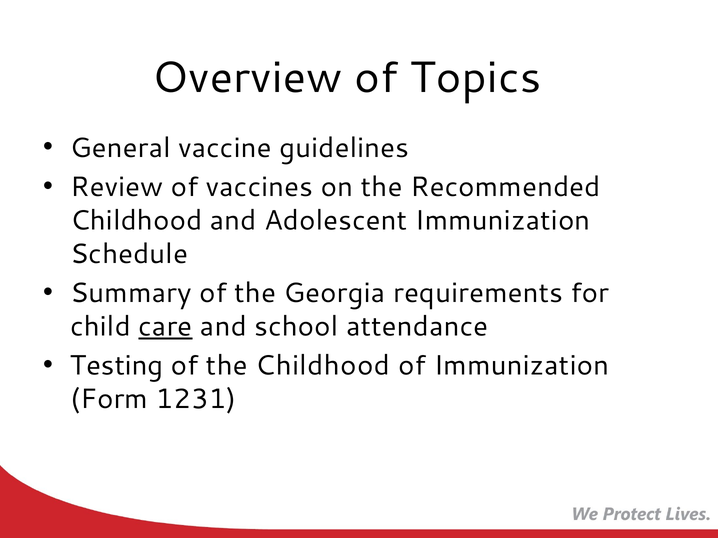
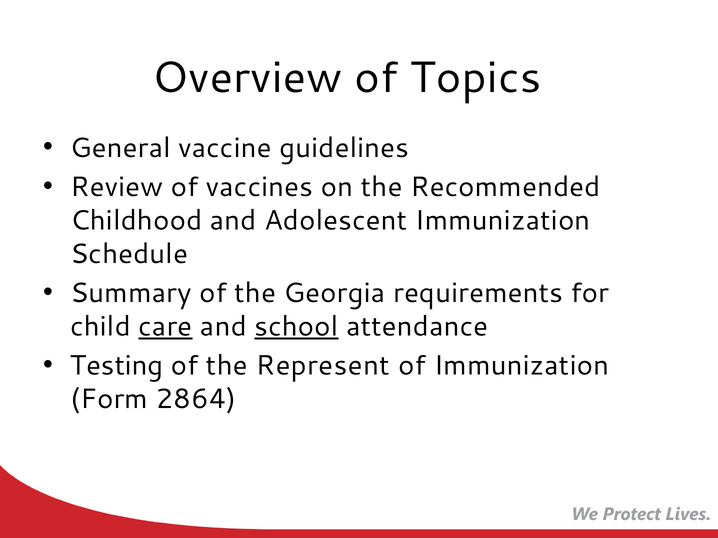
school underline: none -> present
the Childhood: Childhood -> Represent
1231: 1231 -> 2864
